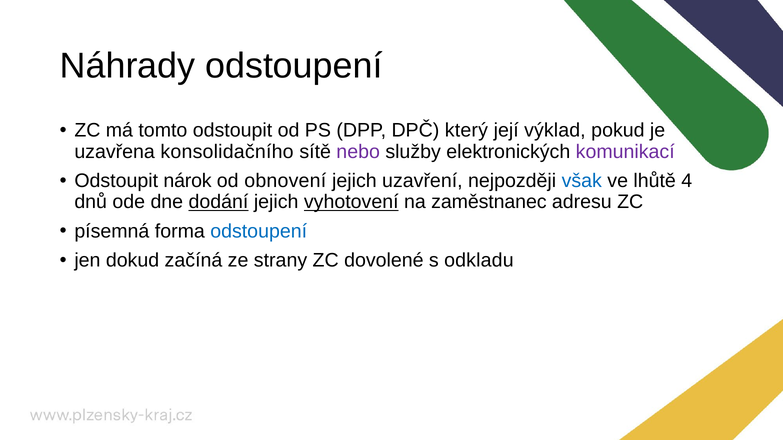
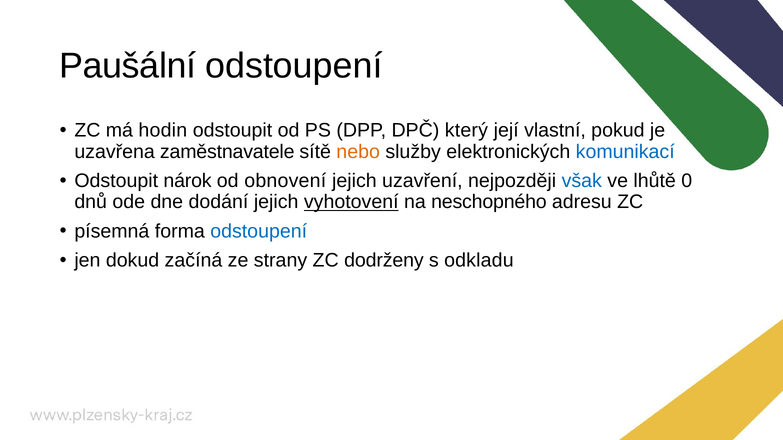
Náhrady: Náhrady -> Paušální
tomto: tomto -> hodin
výklad: výklad -> vlastní
konsolidačního: konsolidačního -> zaměstnavatele
nebo colour: purple -> orange
komunikací colour: purple -> blue
4: 4 -> 0
dodání underline: present -> none
zaměstnanec: zaměstnanec -> neschopného
dovolené: dovolené -> dodrženy
